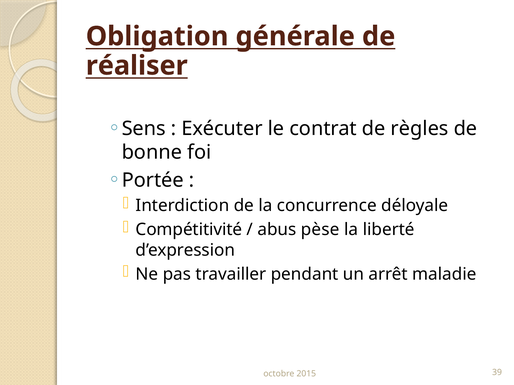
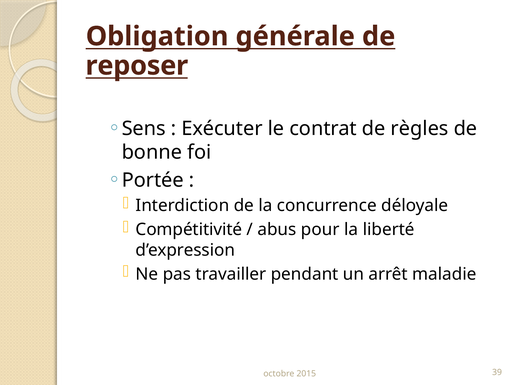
réaliser: réaliser -> reposer
pèse: pèse -> pour
